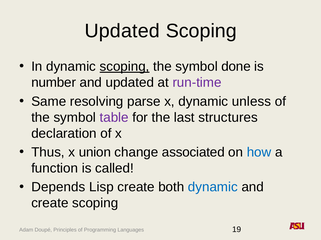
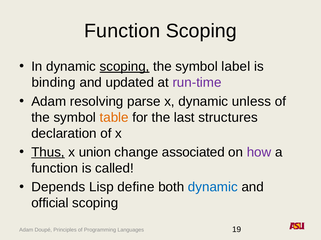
Updated at (122, 31): Updated -> Function
done: done -> label
number: number -> binding
Same at (49, 102): Same -> Adam
table colour: purple -> orange
Thus underline: none -> present
how colour: blue -> purple
Lisp create: create -> define
create at (50, 204): create -> official
